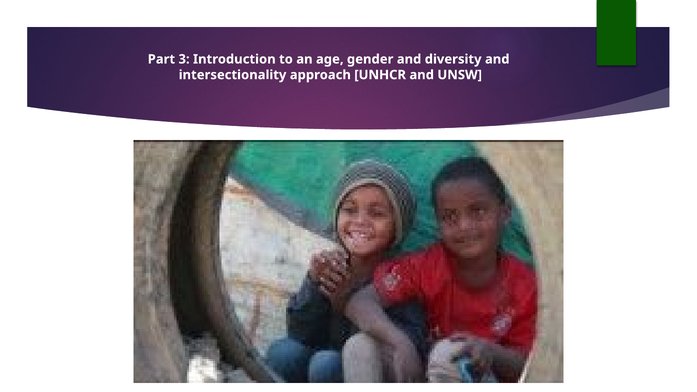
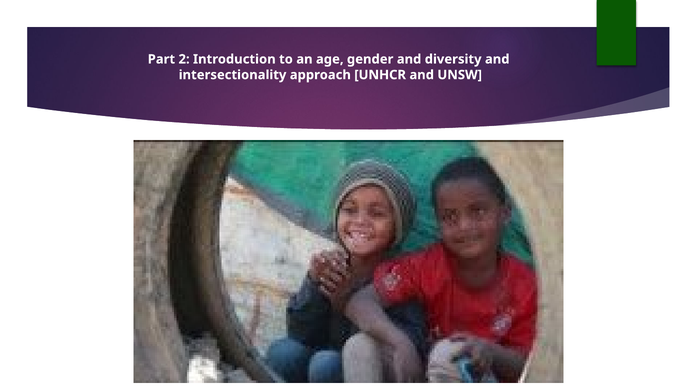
3: 3 -> 2
